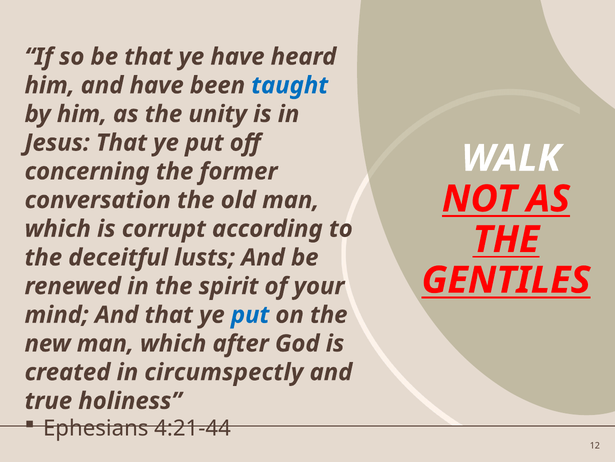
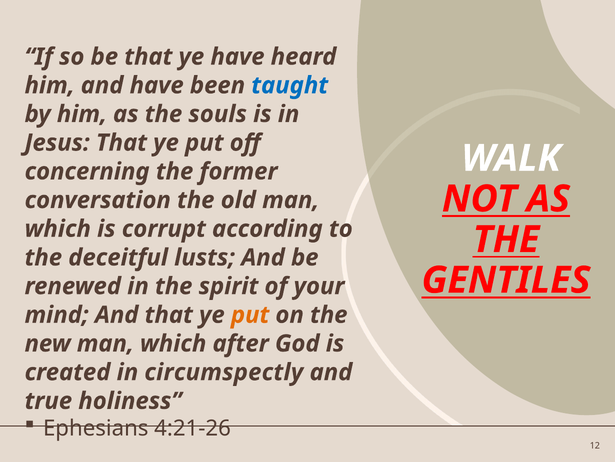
unity: unity -> souls
put at (250, 314) colour: blue -> orange
4:21-44: 4:21-44 -> 4:21-26
